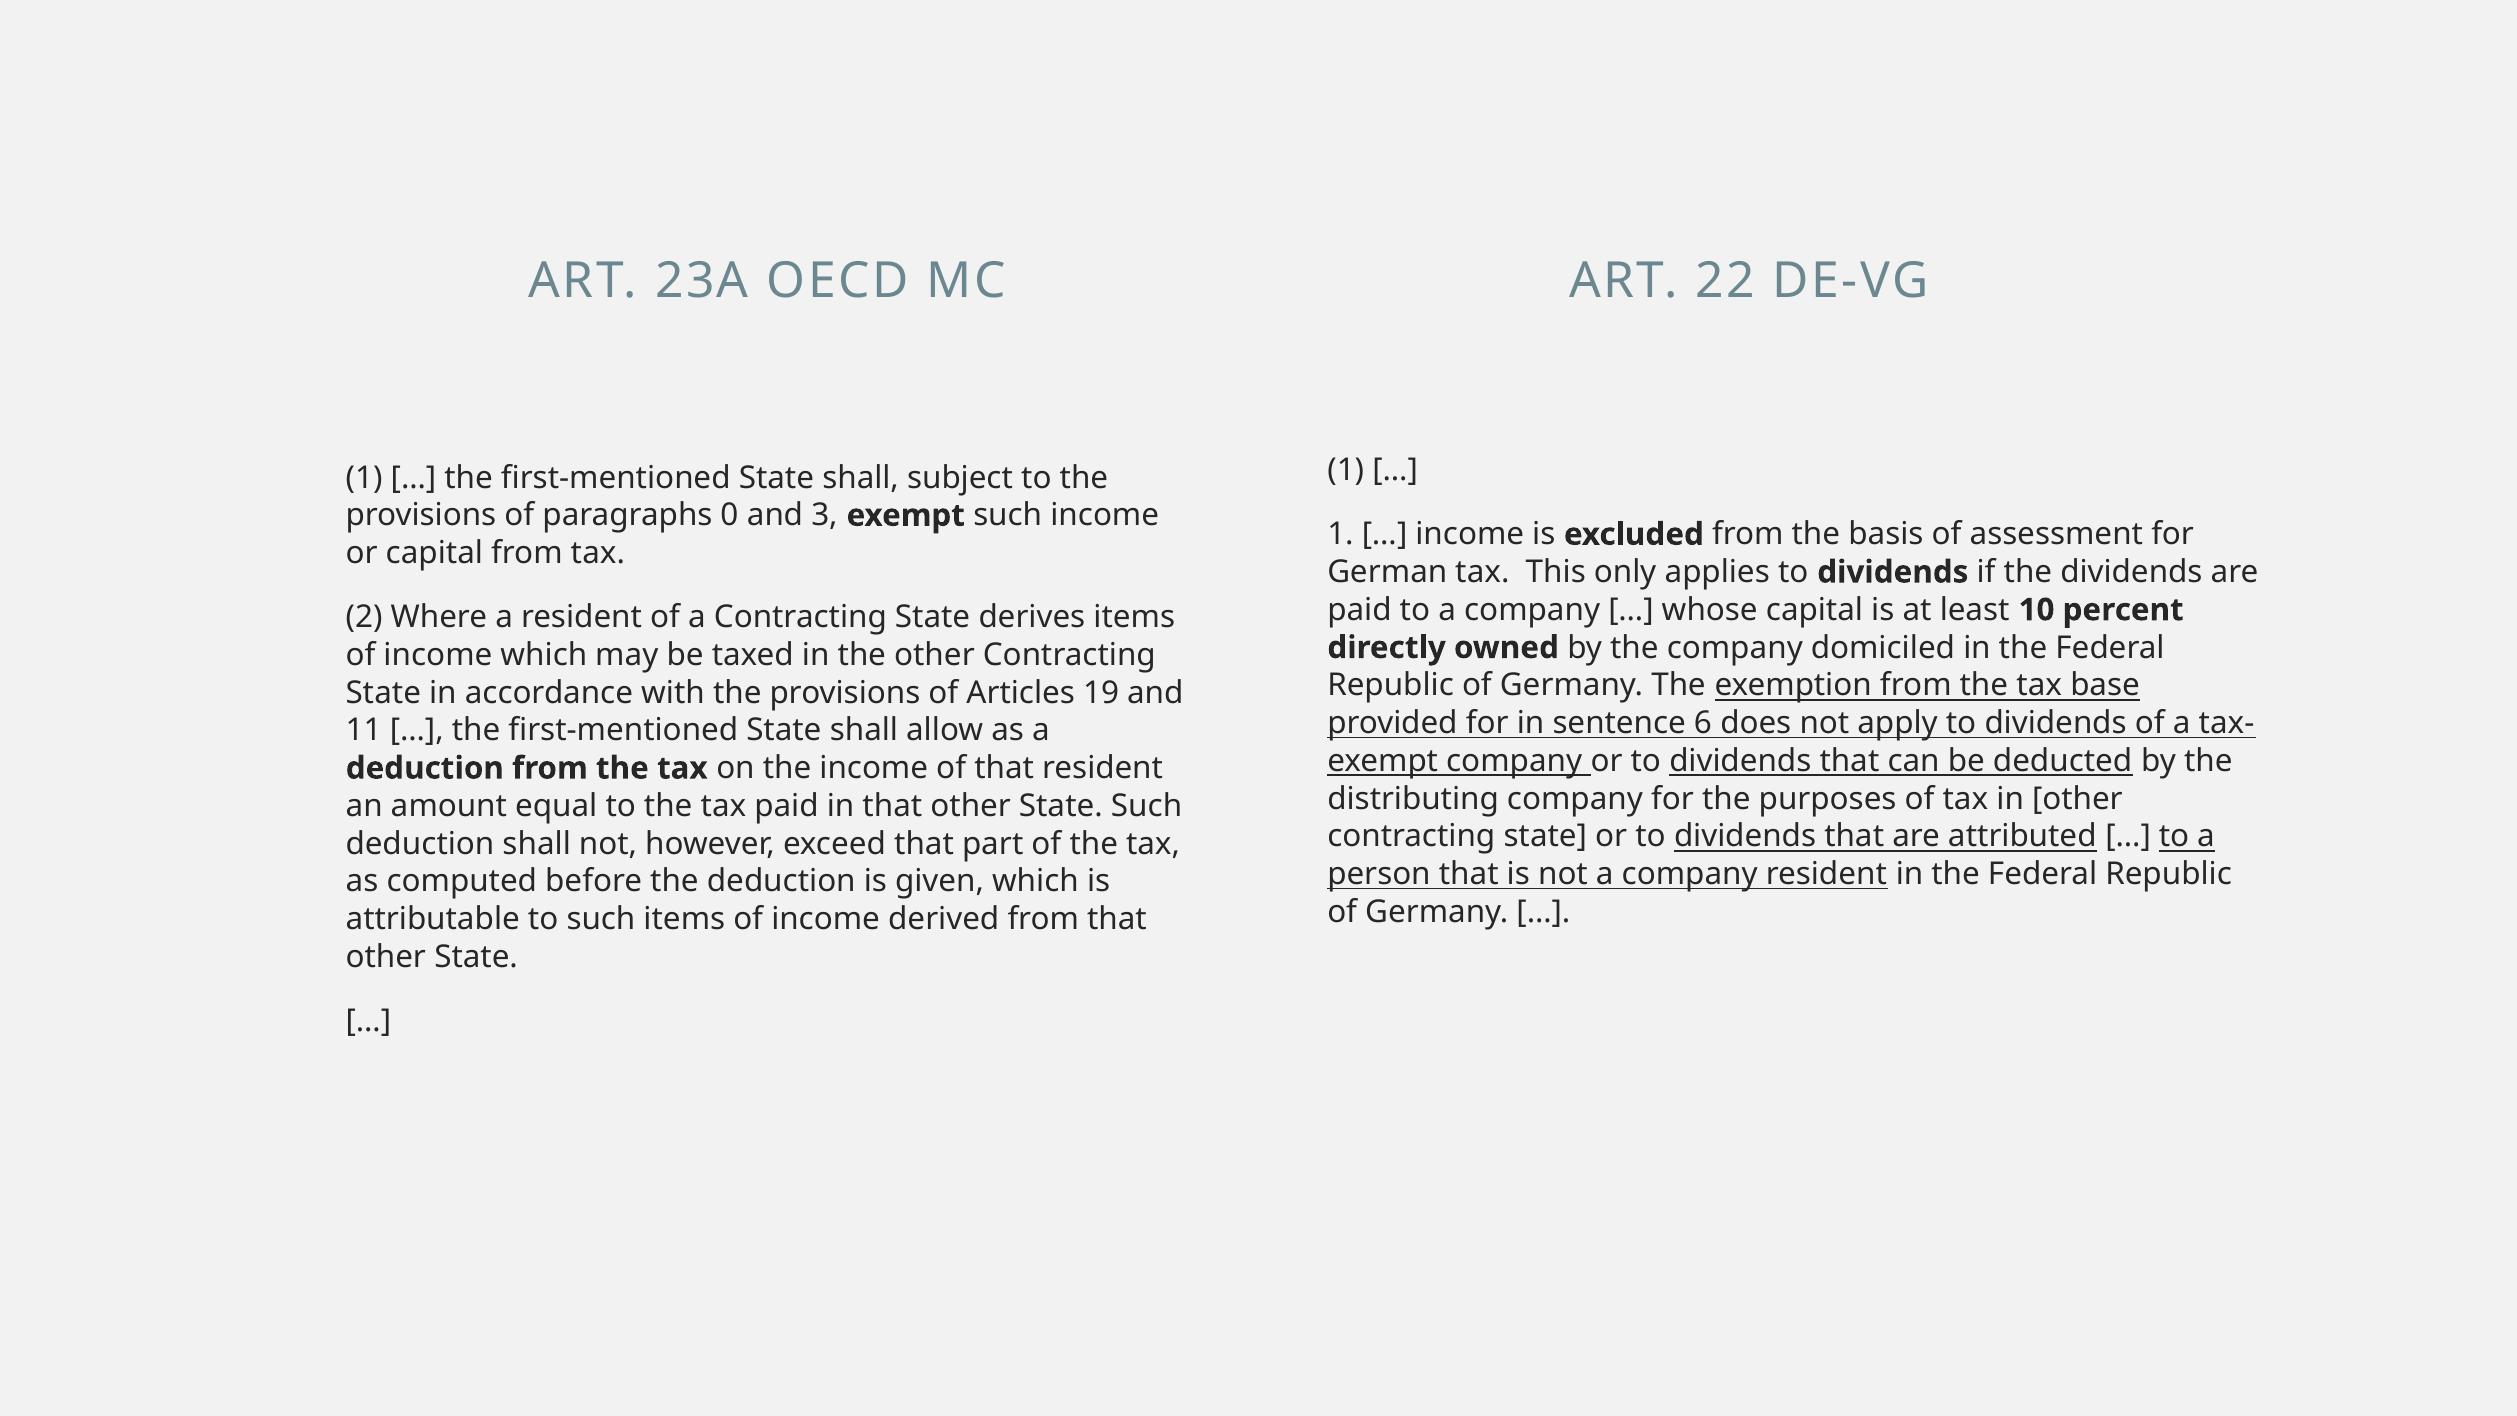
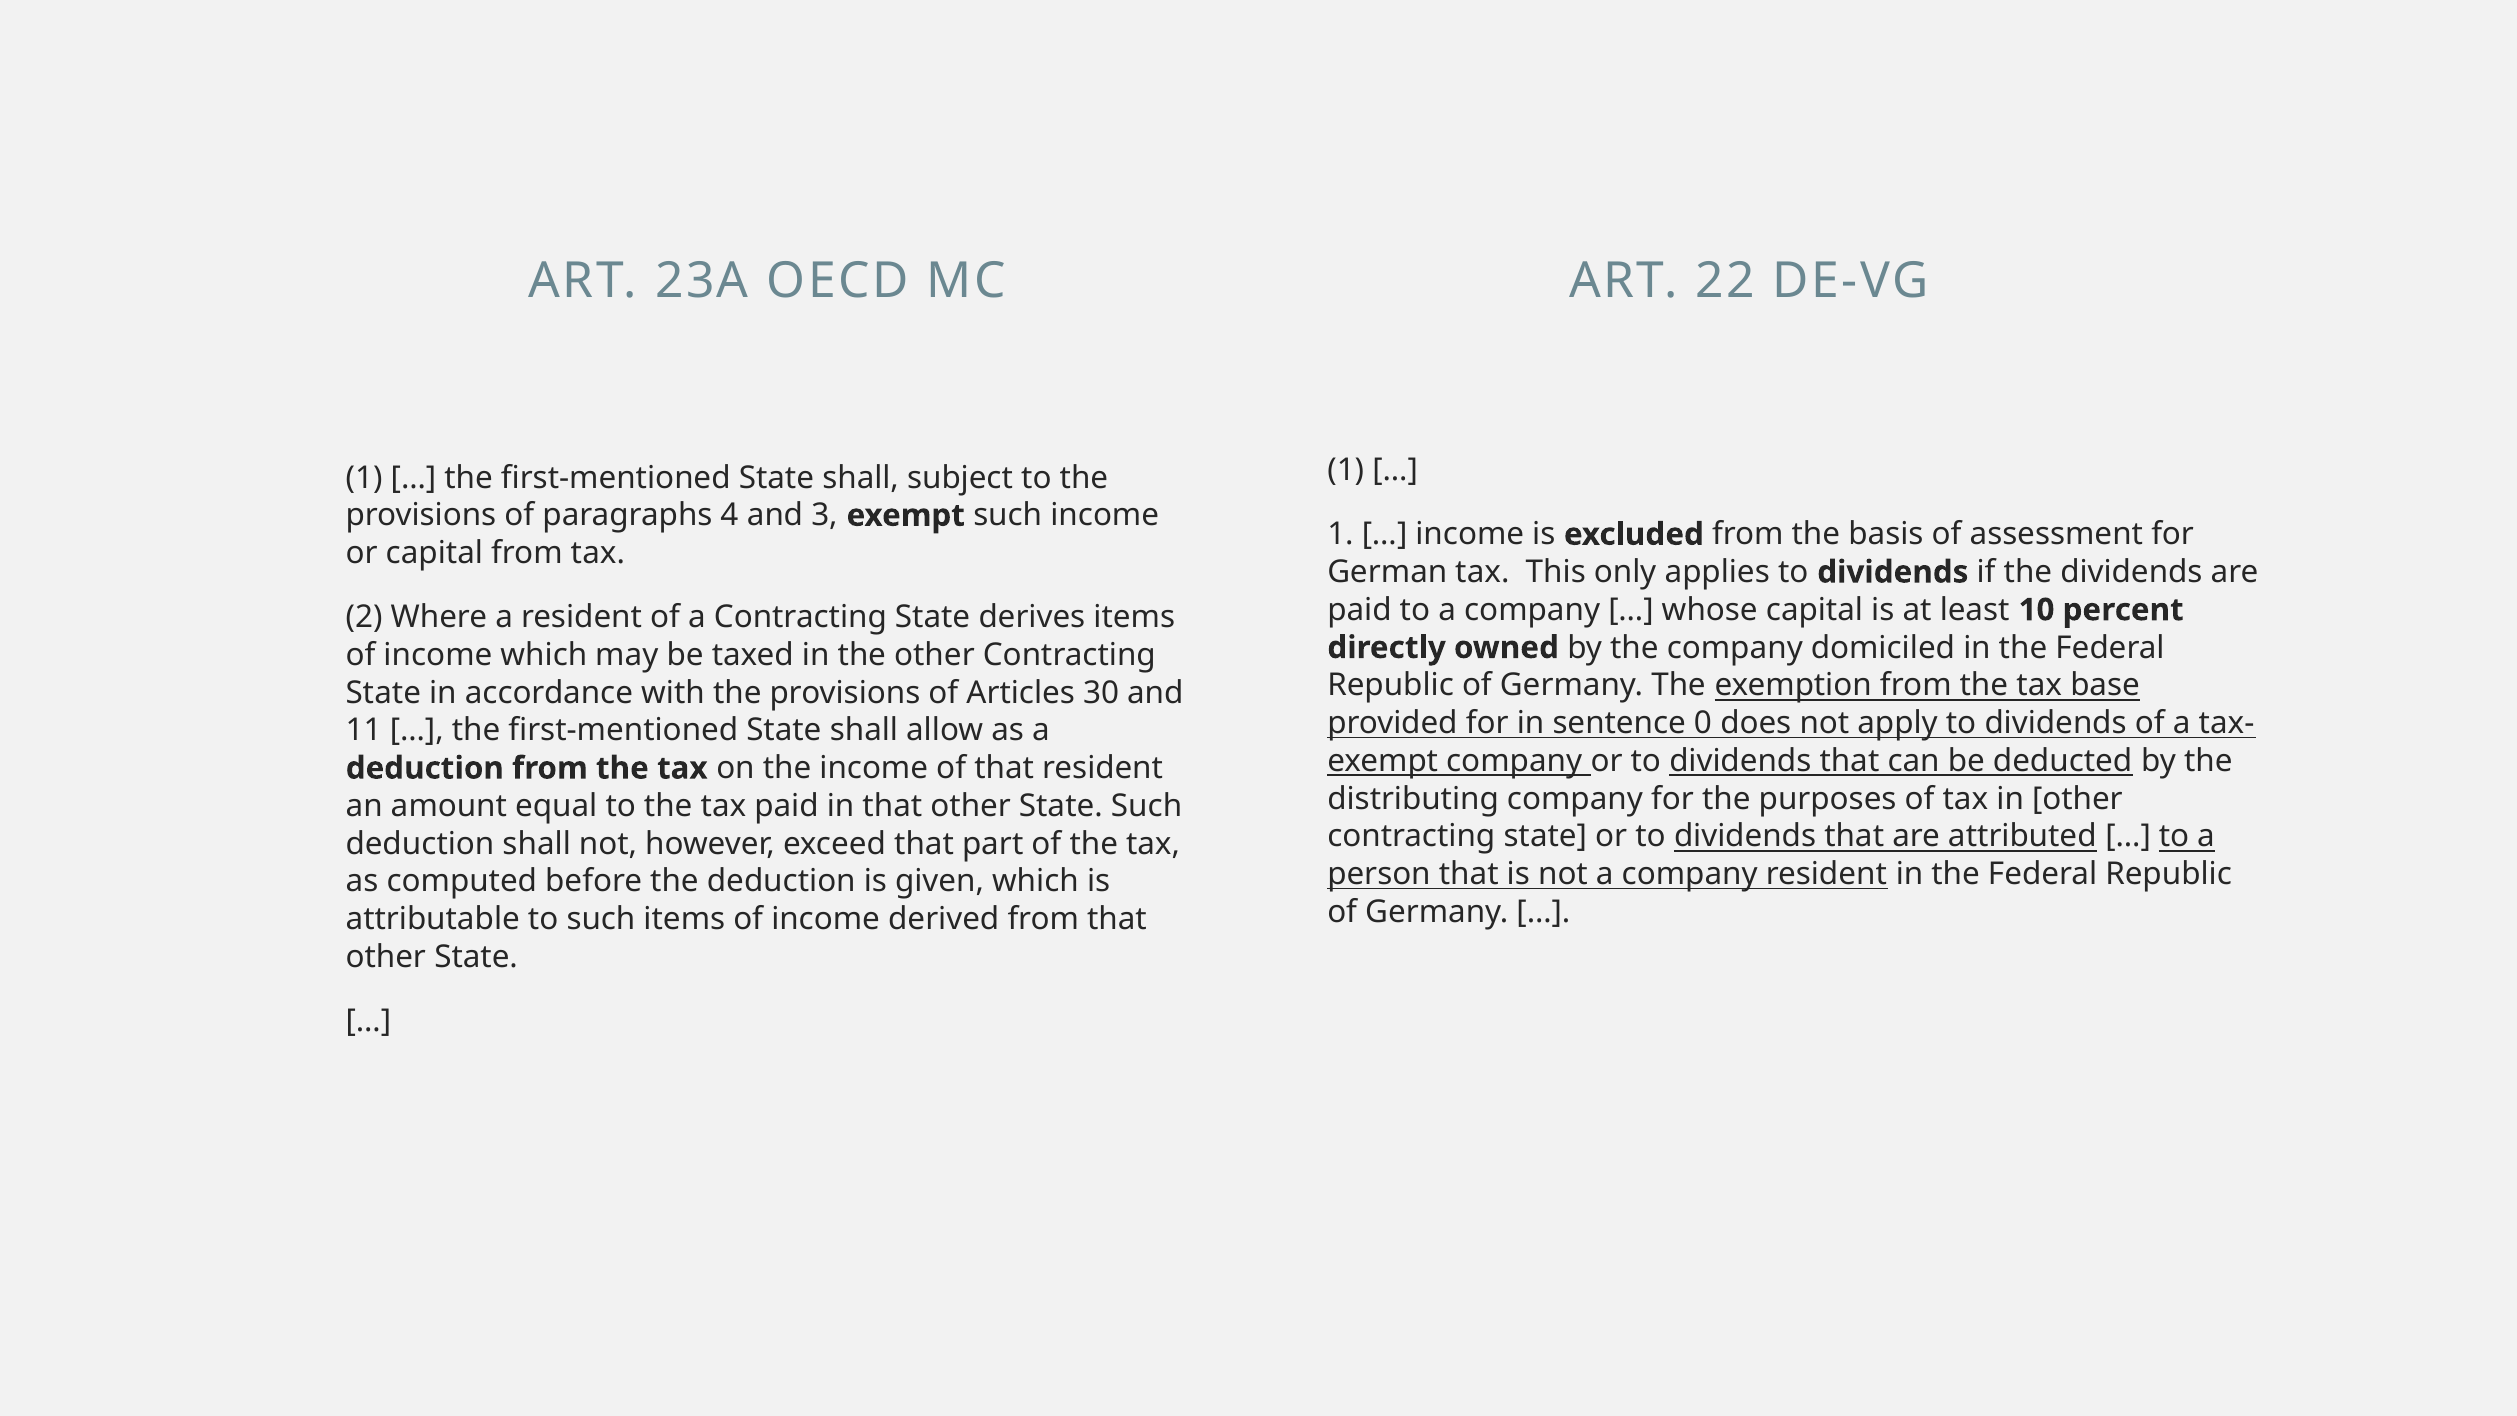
0: 0 -> 4
19: 19 -> 30
6: 6 -> 0
